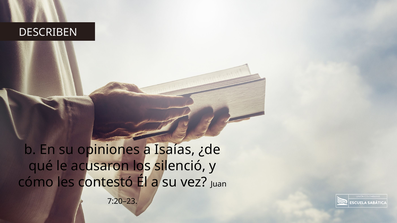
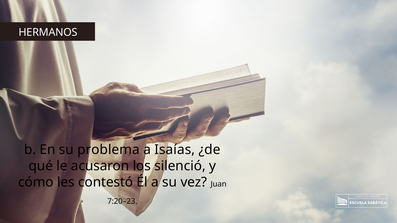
DESCRIBEN: DESCRIBEN -> HERMANOS
opiniones: opiniones -> problema
